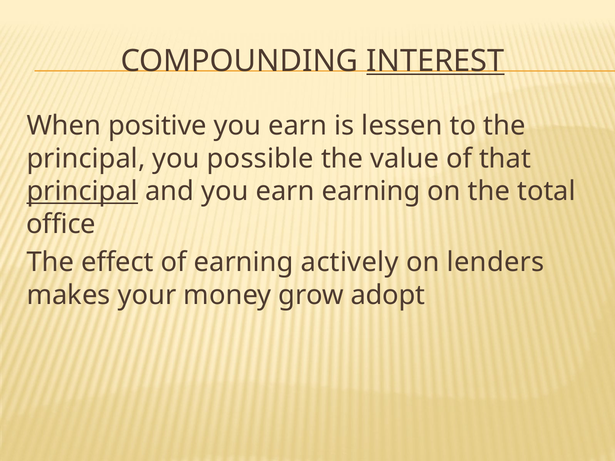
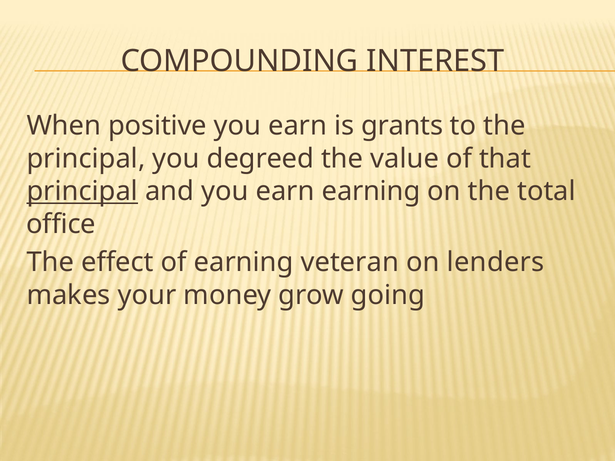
INTEREST underline: present -> none
lessen: lessen -> grants
possible: possible -> degreed
actively: actively -> veteran
adopt: adopt -> going
